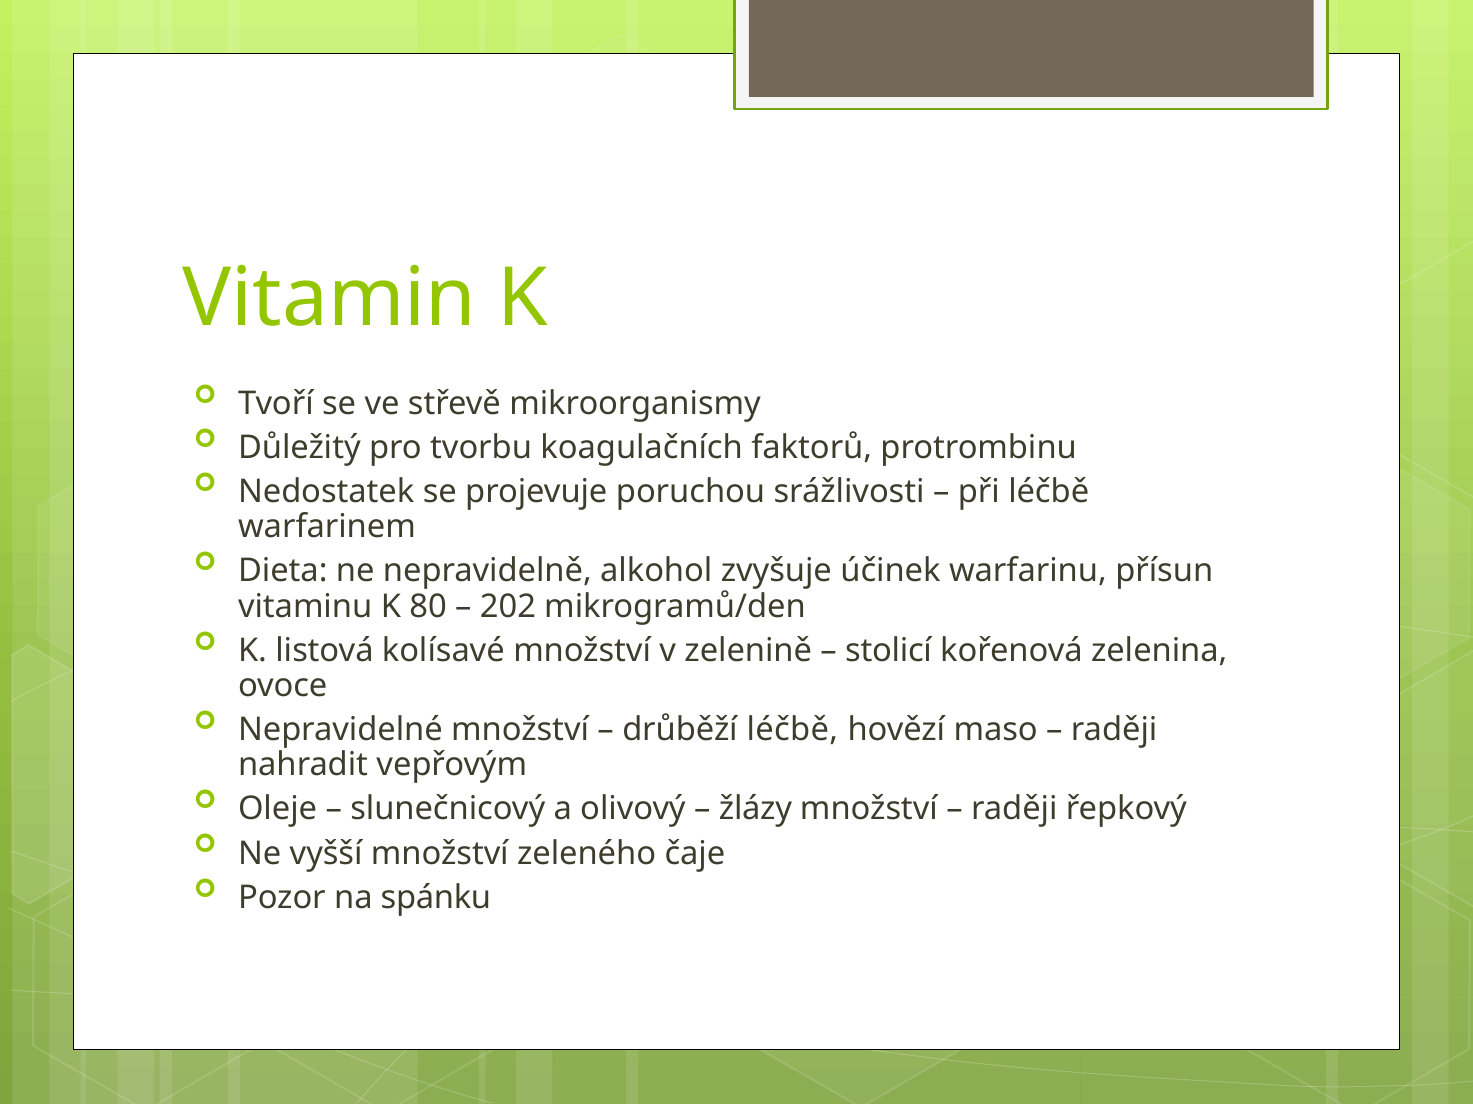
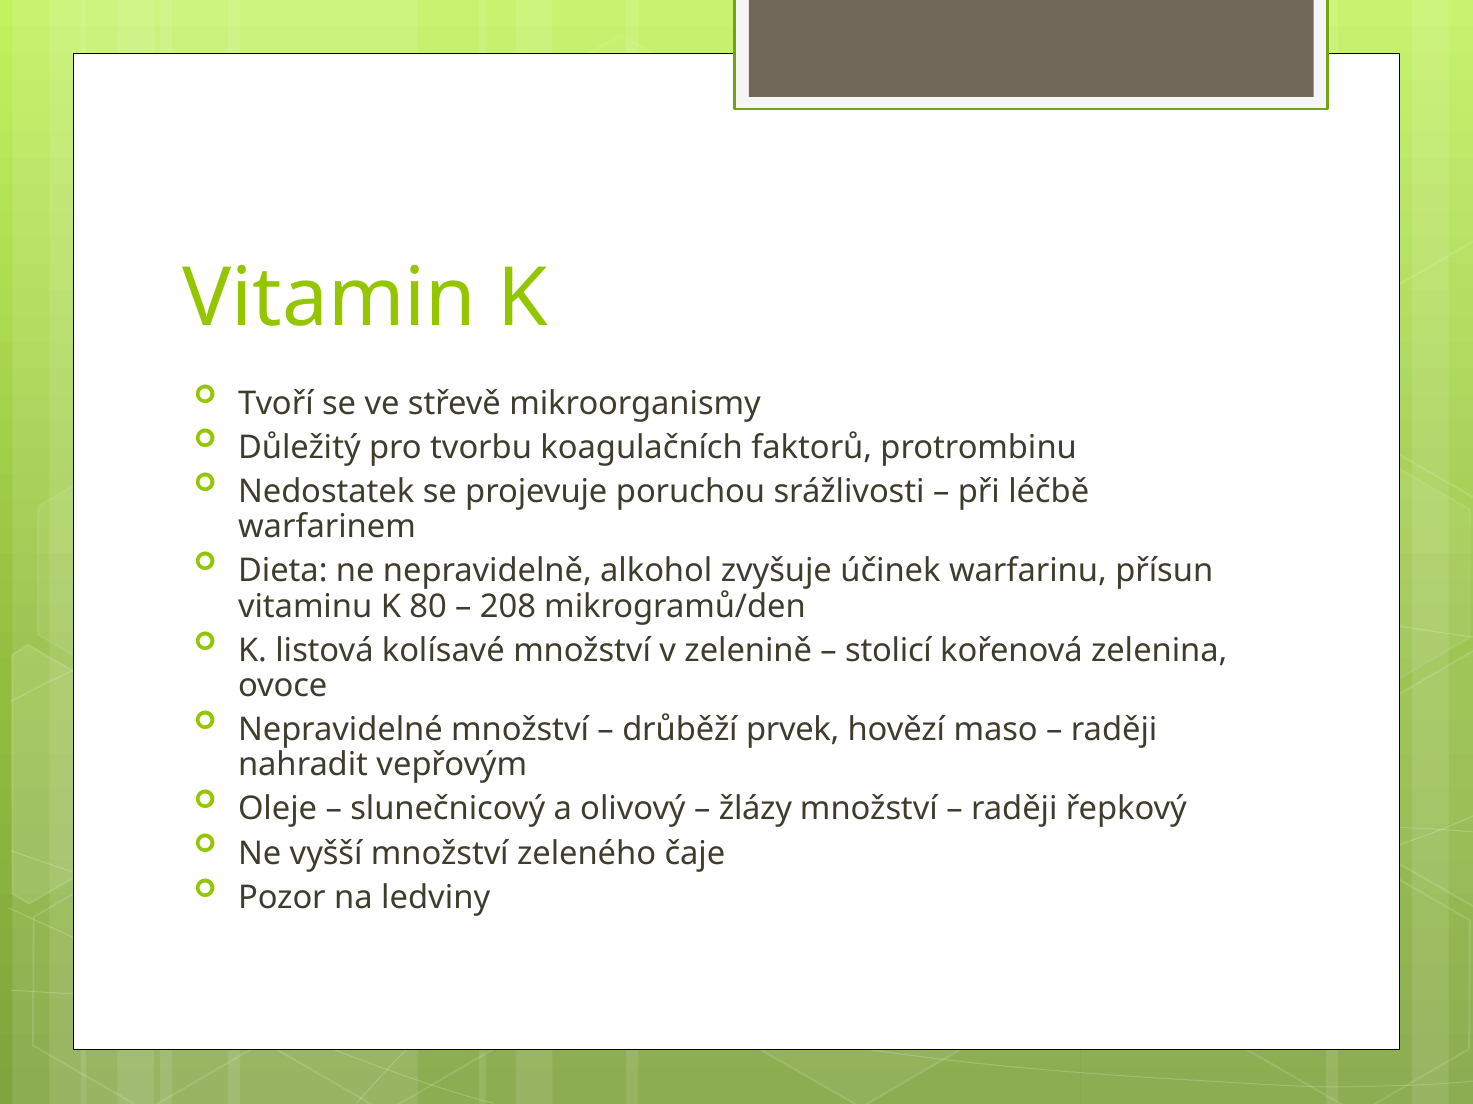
202: 202 -> 208
drůběží léčbě: léčbě -> prvek
spánku: spánku -> ledviny
